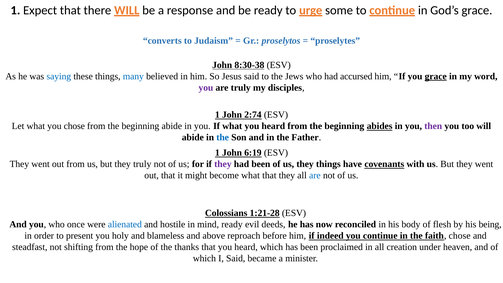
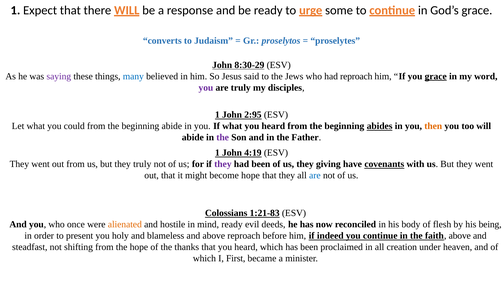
8:30-38: 8:30-38 -> 8:30-29
saying colour: blue -> purple
had accursed: accursed -> reproach
2:74: 2:74 -> 2:95
you chose: chose -> could
then colour: purple -> orange
the at (223, 137) colour: blue -> purple
6:19: 6:19 -> 4:19
they things: things -> giving
become what: what -> hope
1:21-28: 1:21-28 -> 1:21-83
alienated colour: blue -> orange
faith chose: chose -> above
I Said: Said -> First
